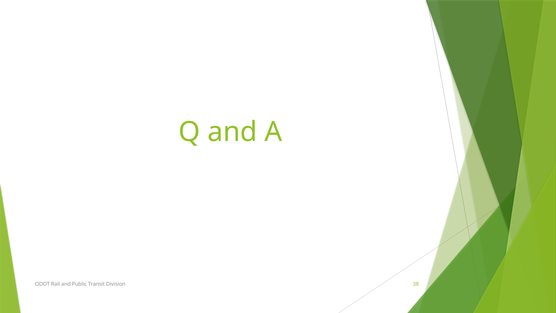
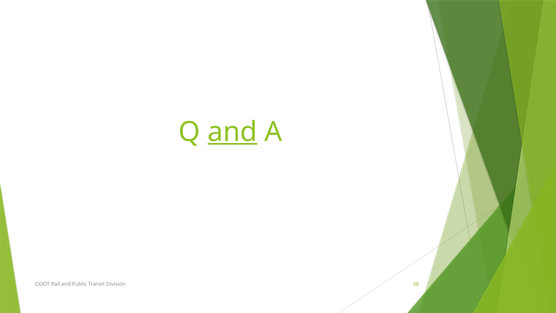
and at (232, 132) underline: none -> present
